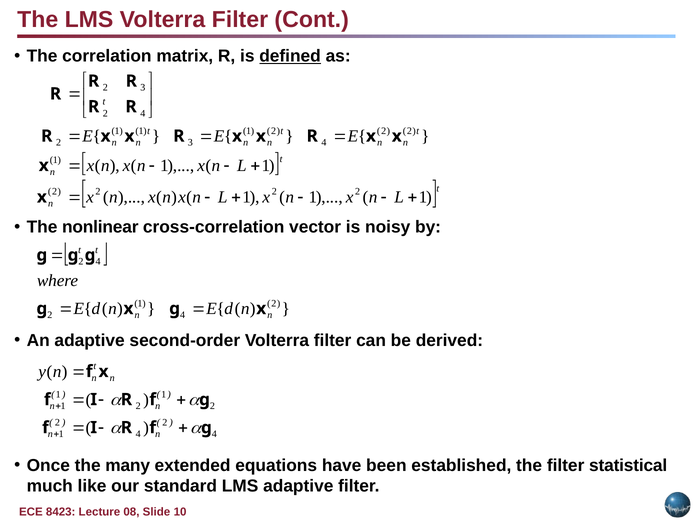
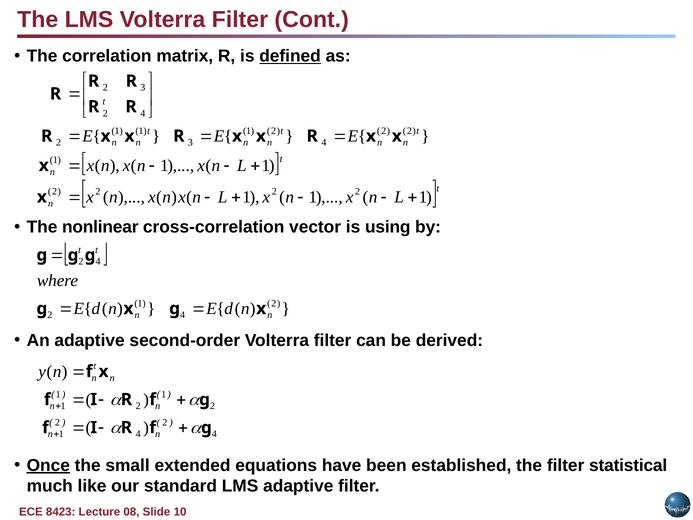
noisy: noisy -> using
Once underline: none -> present
many: many -> small
